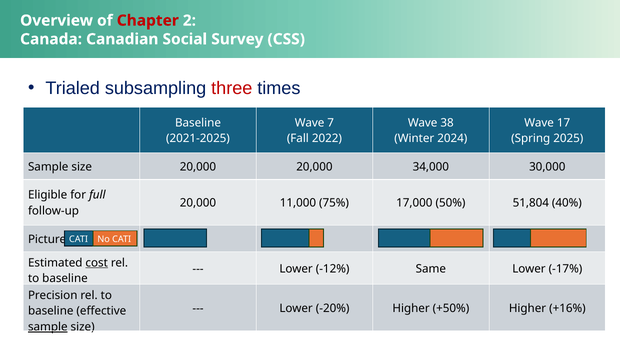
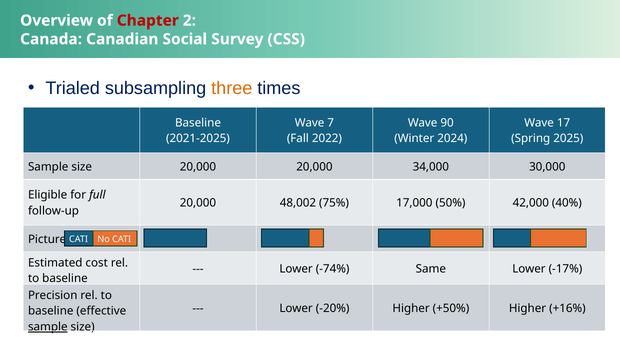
three colour: red -> orange
38: 38 -> 90
11,000: 11,000 -> 48,002
51,804: 51,804 -> 42,000
cost underline: present -> none
-12%: -12% -> -74%
